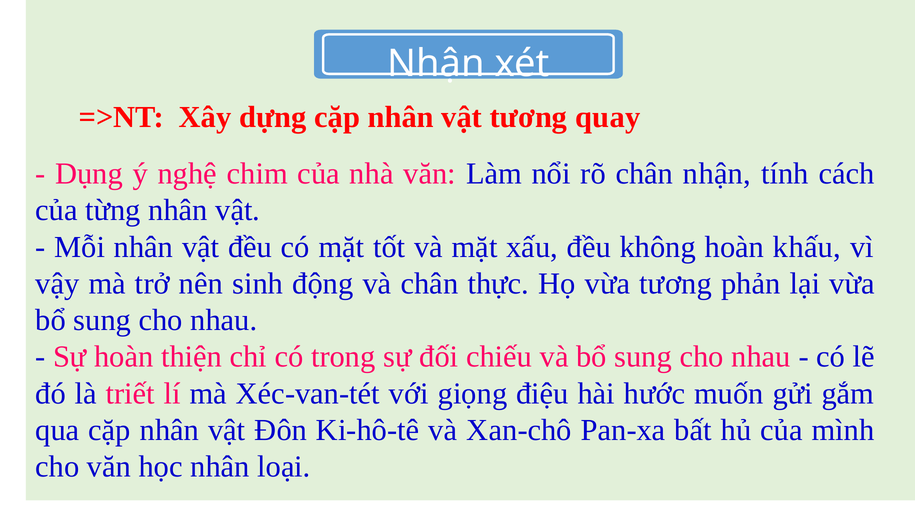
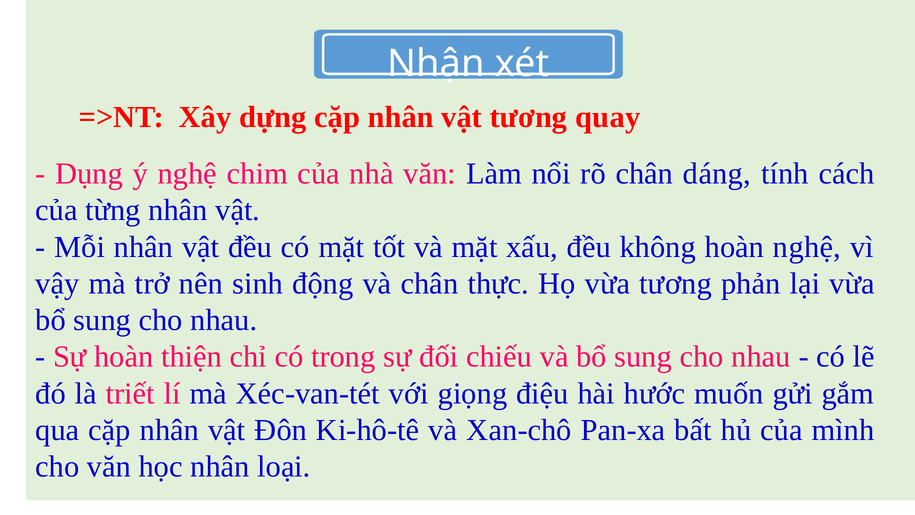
chân nhận: nhận -> dáng
hoàn khấu: khấu -> nghệ
